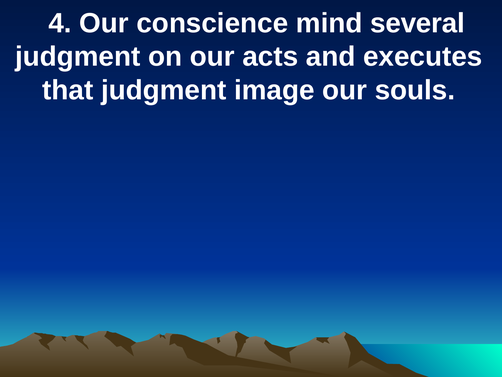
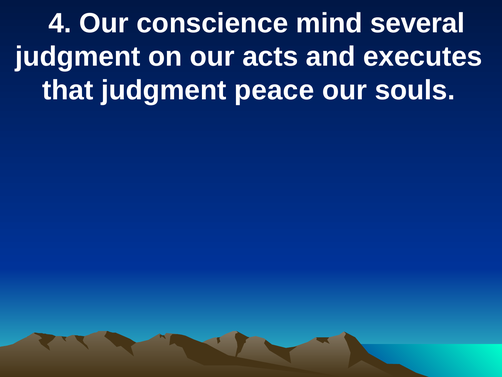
image: image -> peace
